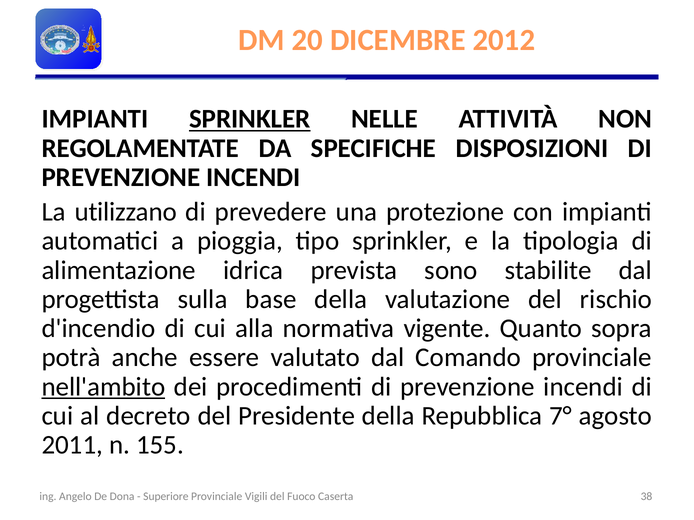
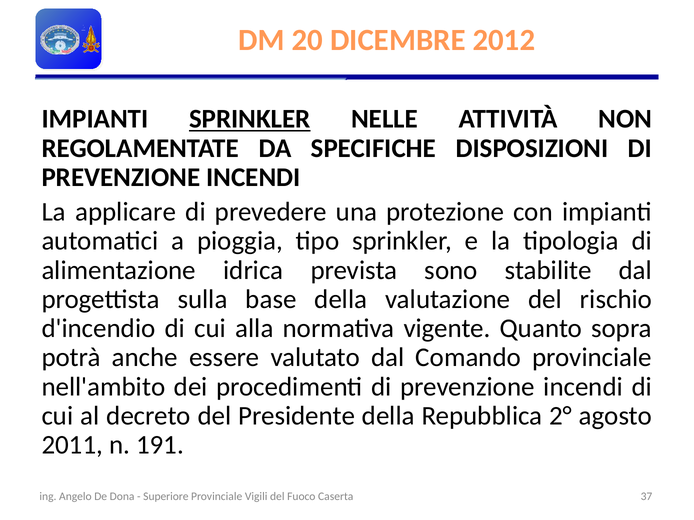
utilizzano: utilizzano -> applicare
nell'ambito underline: present -> none
7°: 7° -> 2°
155: 155 -> 191
38: 38 -> 37
